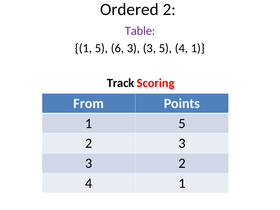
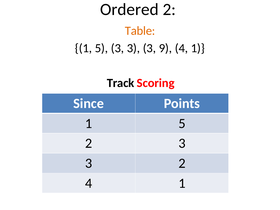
Table colour: purple -> orange
5 6: 6 -> 3
3 5: 5 -> 9
From: From -> Since
